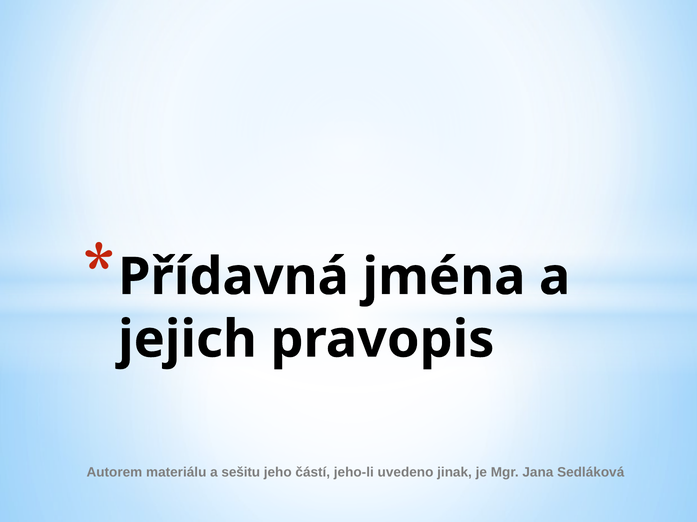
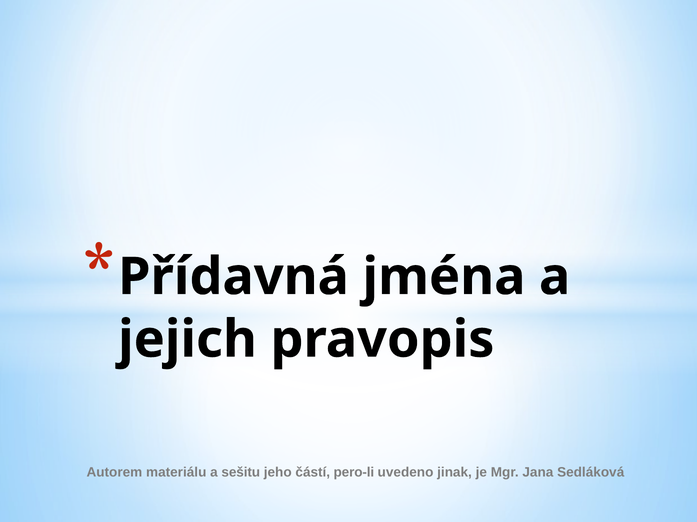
jeho-li: jeho-li -> pero-li
